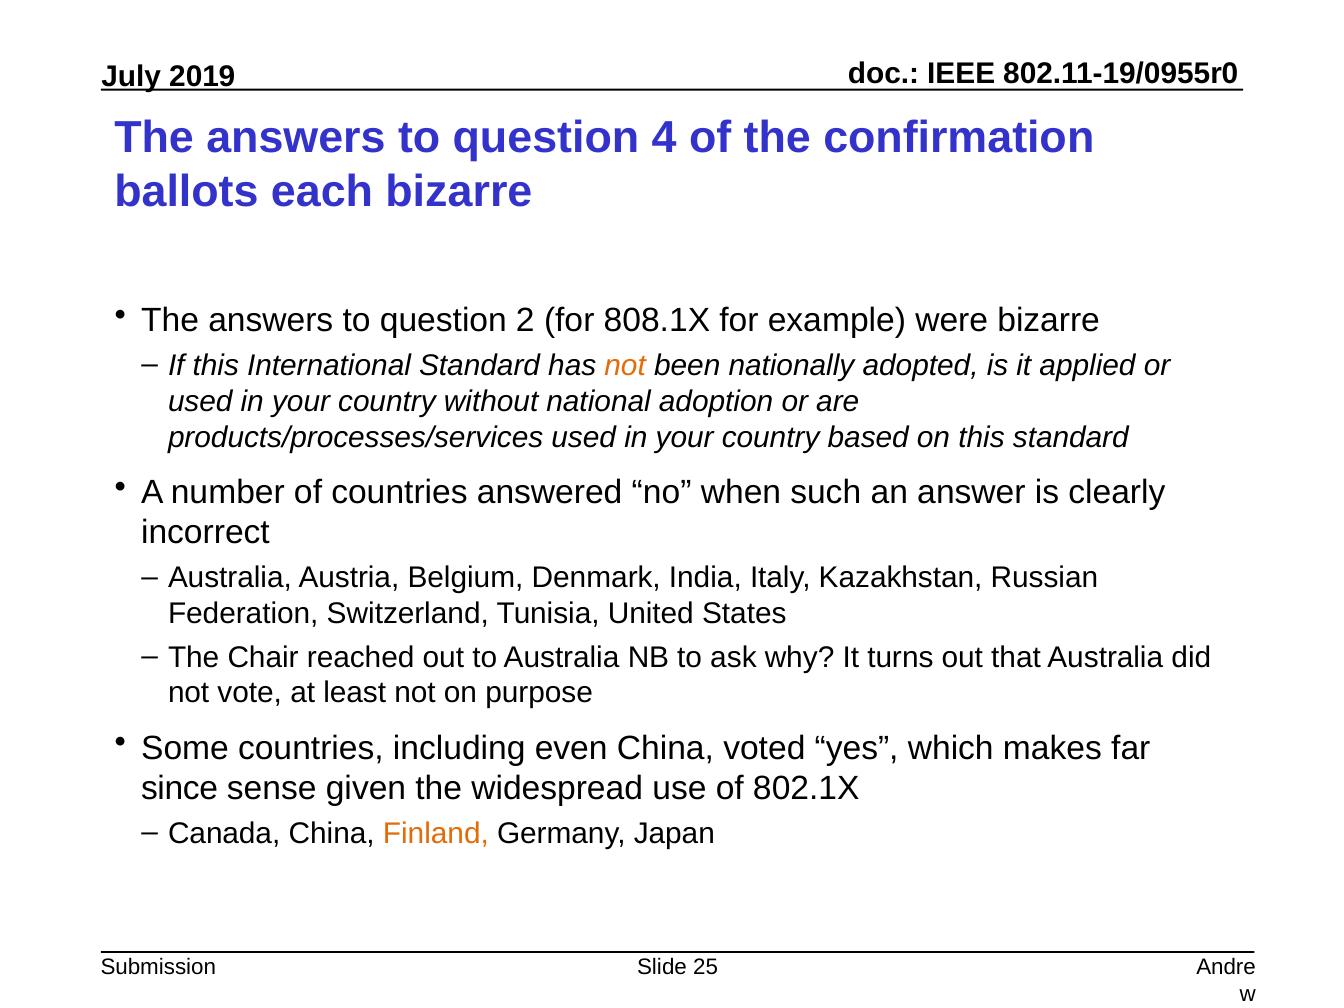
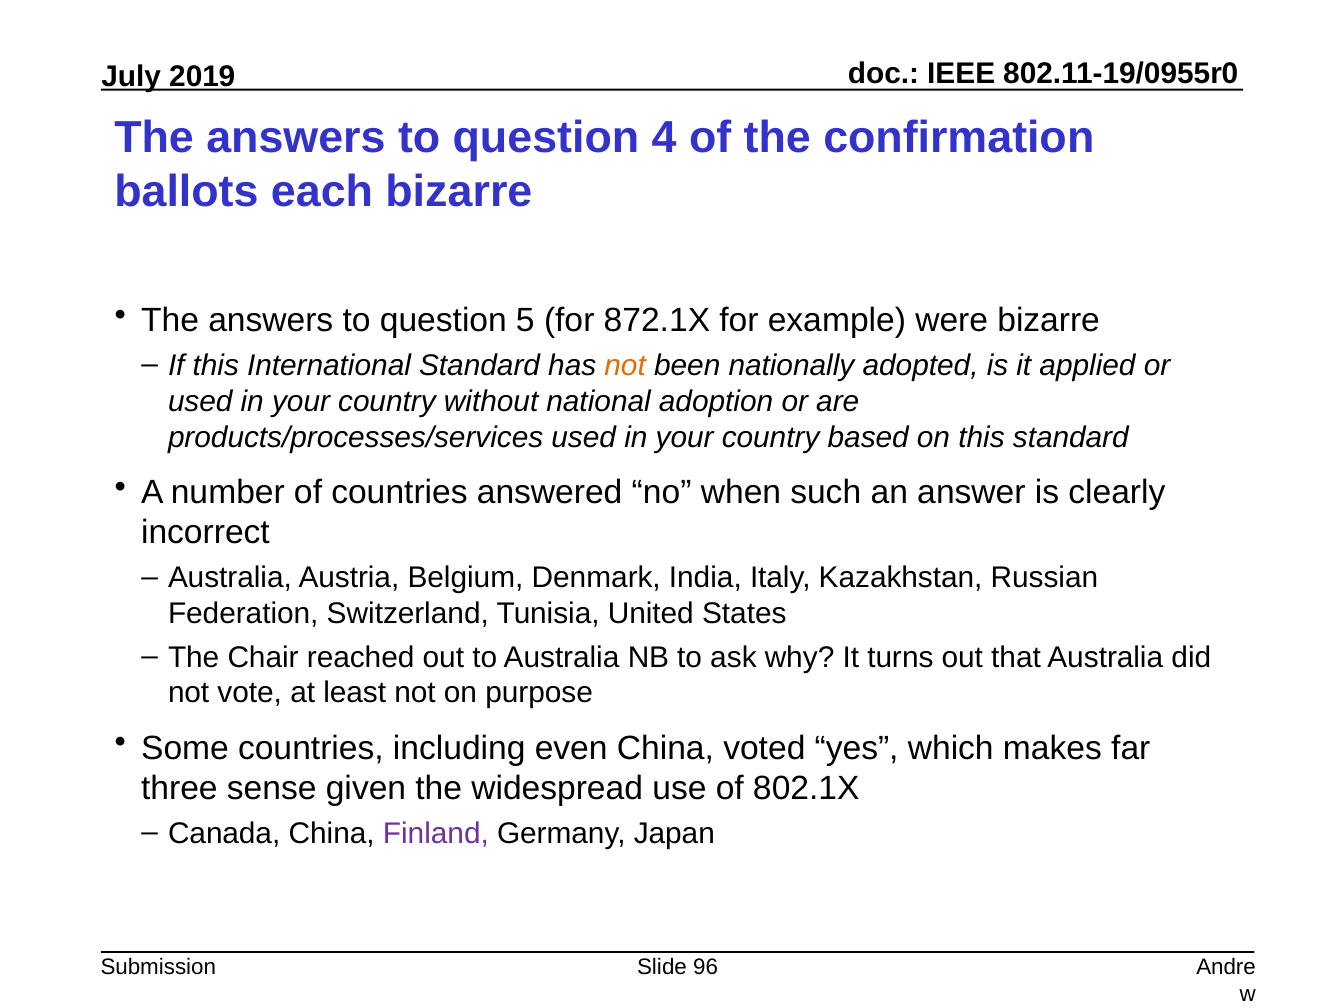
2: 2 -> 5
808.1X: 808.1X -> 872.1X
since: since -> three
Finland colour: orange -> purple
25: 25 -> 96
